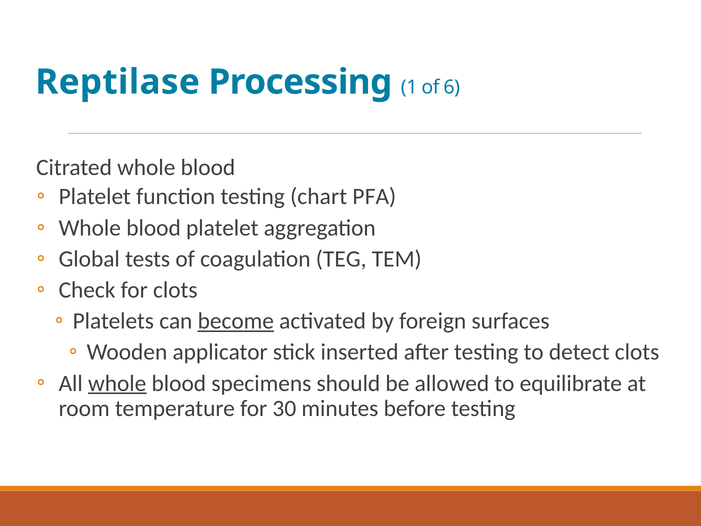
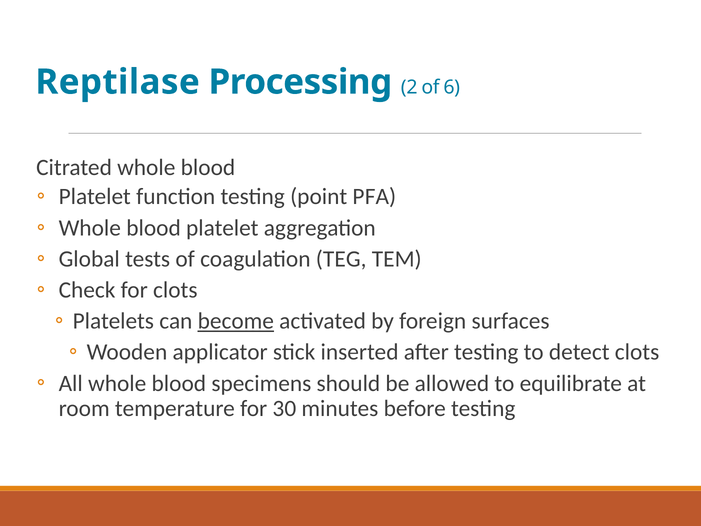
1: 1 -> 2
chart: chart -> point
whole at (117, 383) underline: present -> none
